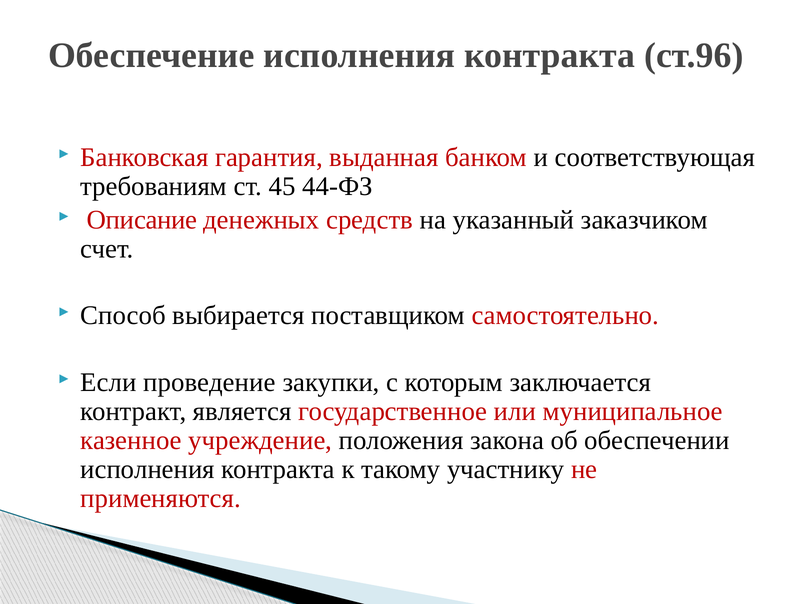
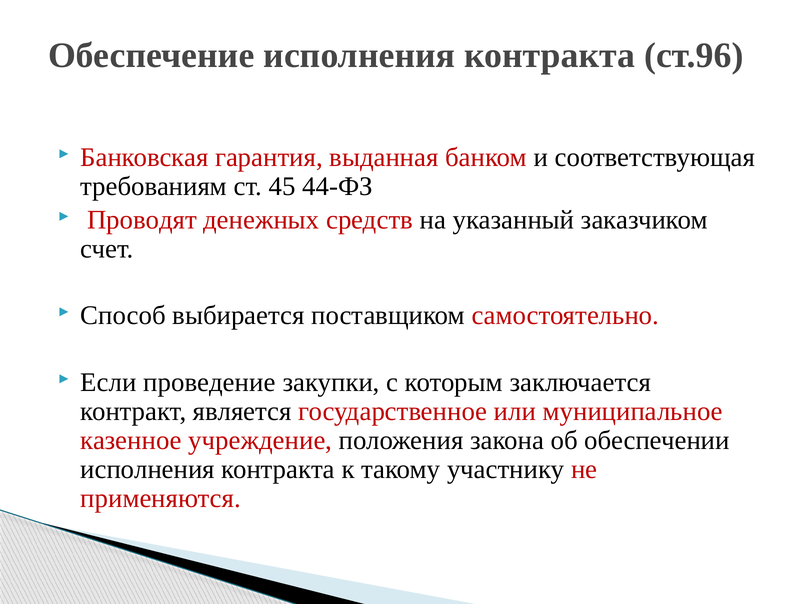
Описание: Описание -> Проводят
